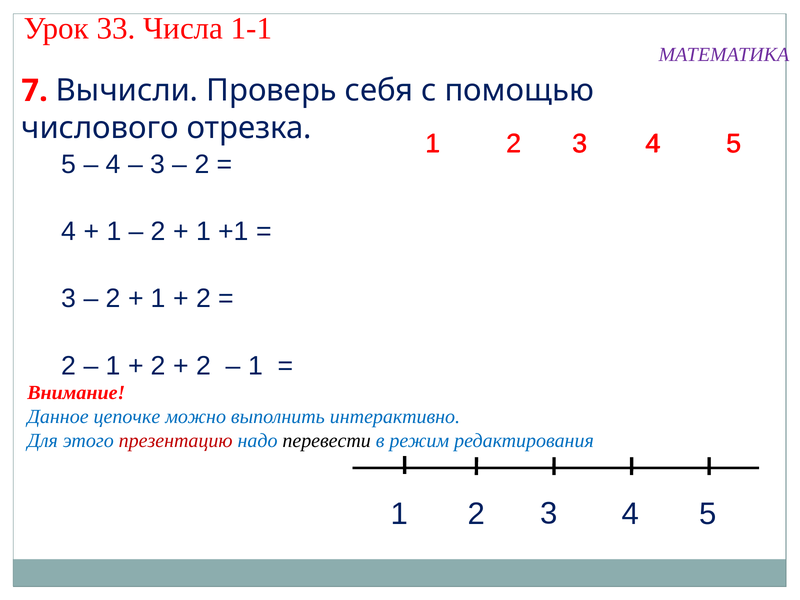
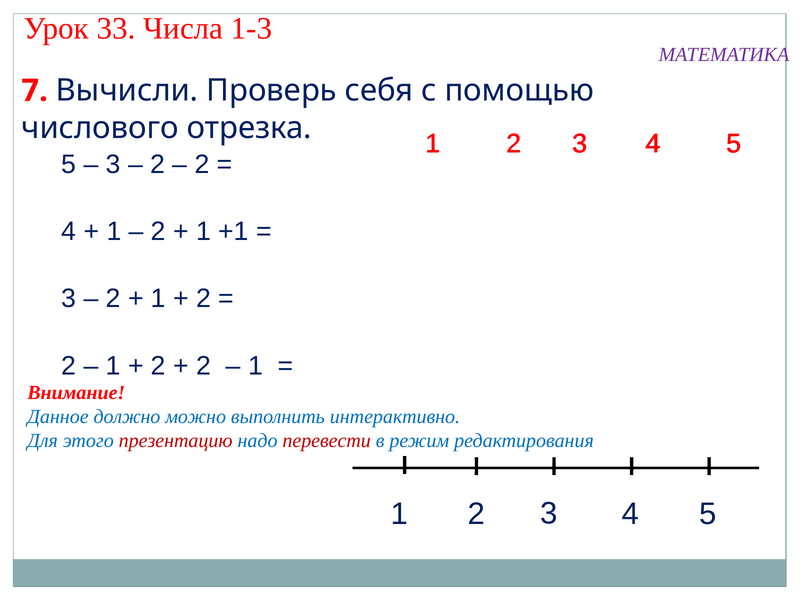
1-1: 1-1 -> 1-3
4 at (113, 164): 4 -> 3
3 at (158, 164): 3 -> 2
цепочке: цепочке -> должно
перевести colour: black -> red
